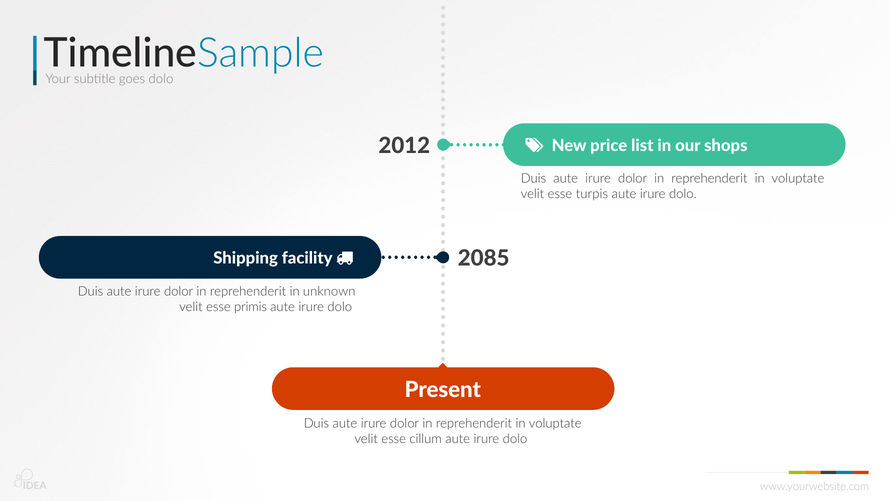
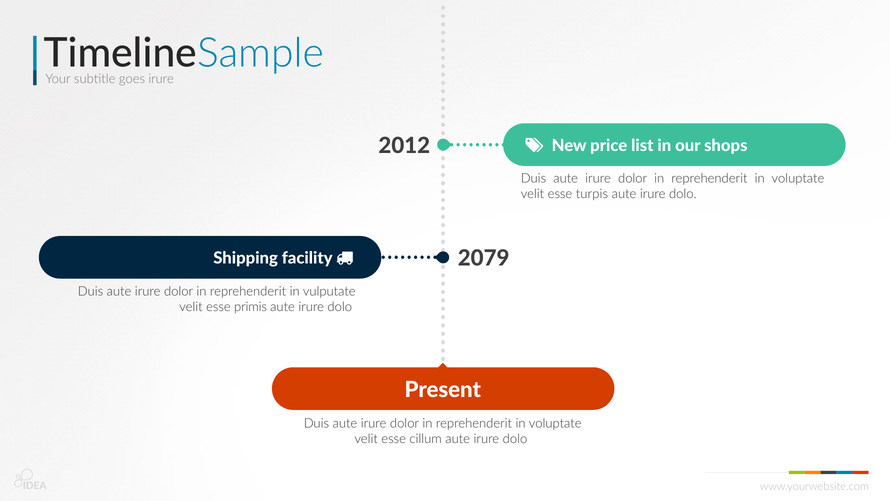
goes dolo: dolo -> irure
2085: 2085 -> 2079
unknown: unknown -> vulputate
